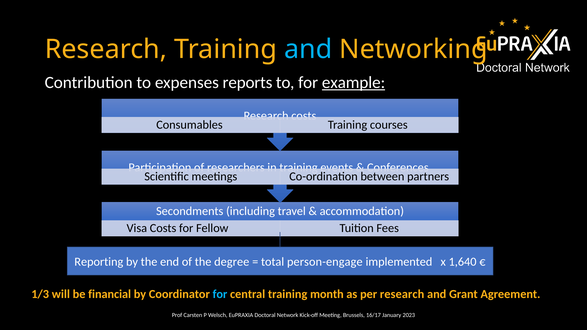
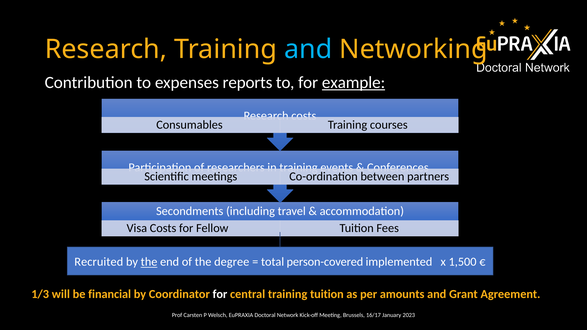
Reporting: Reporting -> Recruited
the at (149, 262) underline: none -> present
person-engage: person-engage -> person-covered
1,640: 1,640 -> 1,500
for at (220, 294) colour: light blue -> white
training month: month -> tuition
per research: research -> amounts
